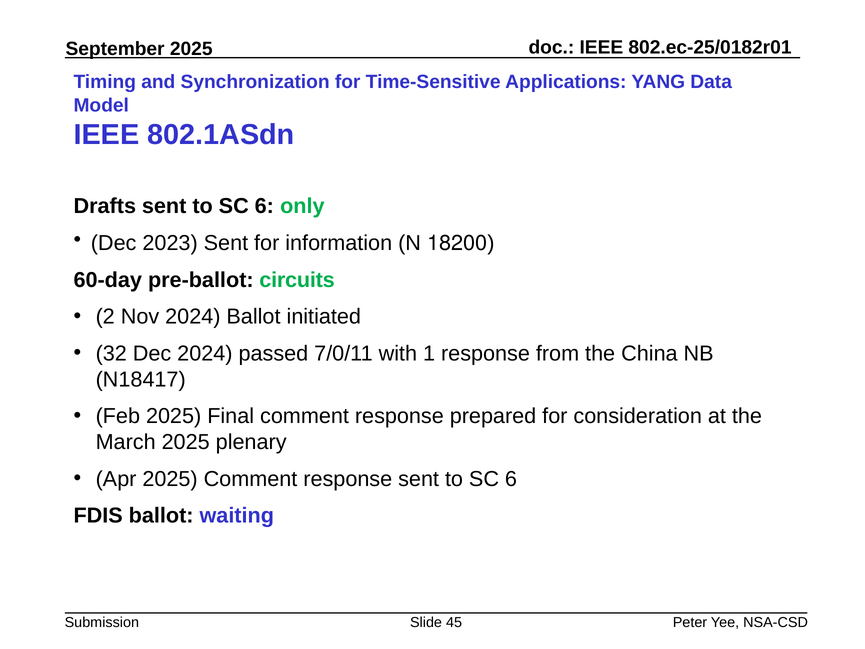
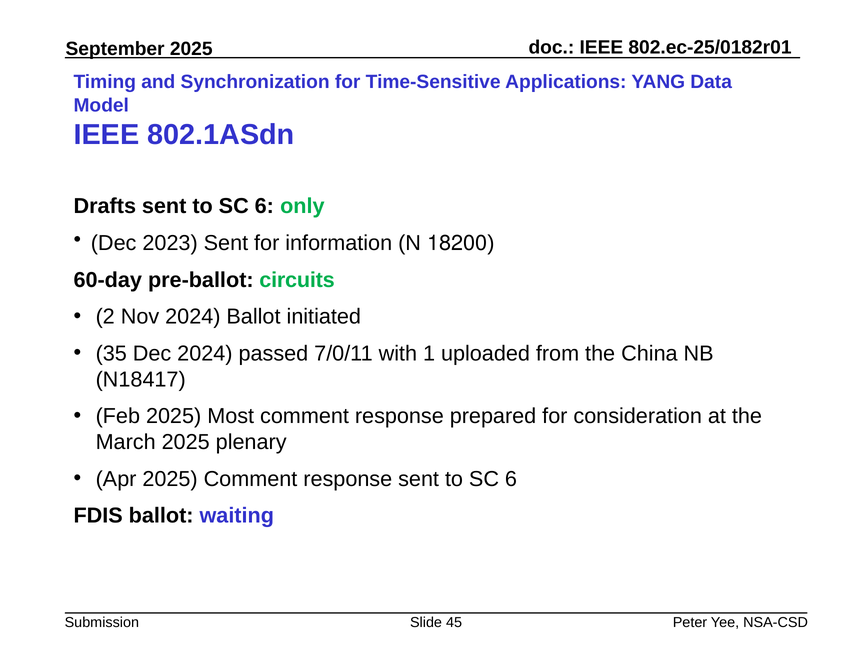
32: 32 -> 35
1 response: response -> uploaded
Final: Final -> Most
